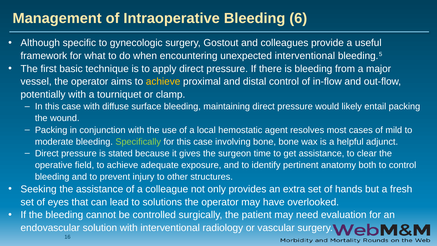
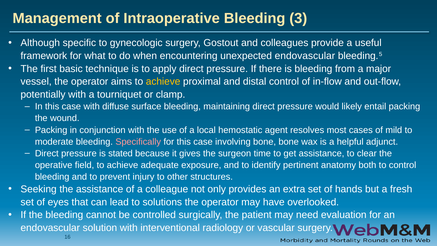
6: 6 -> 3
unexpected interventional: interventional -> endovascular
Specifically colour: light green -> pink
